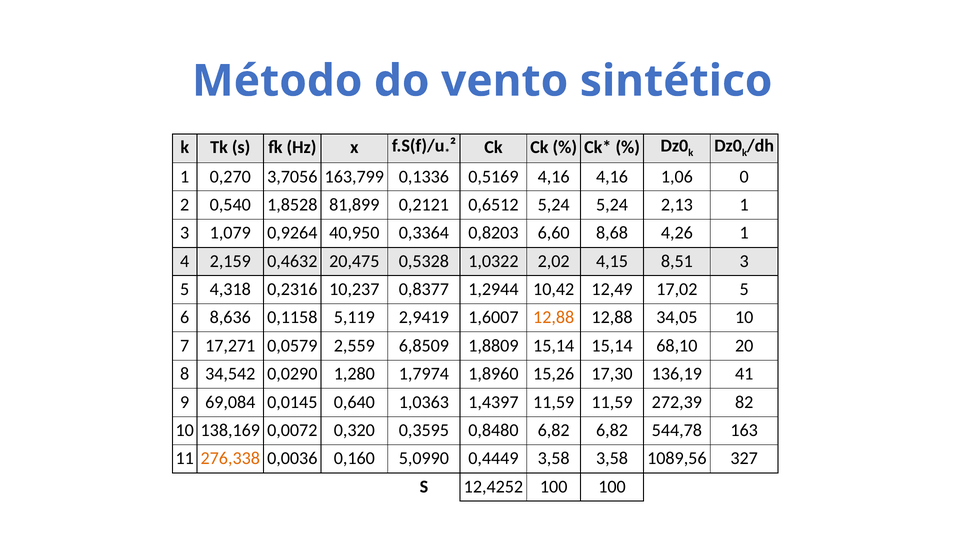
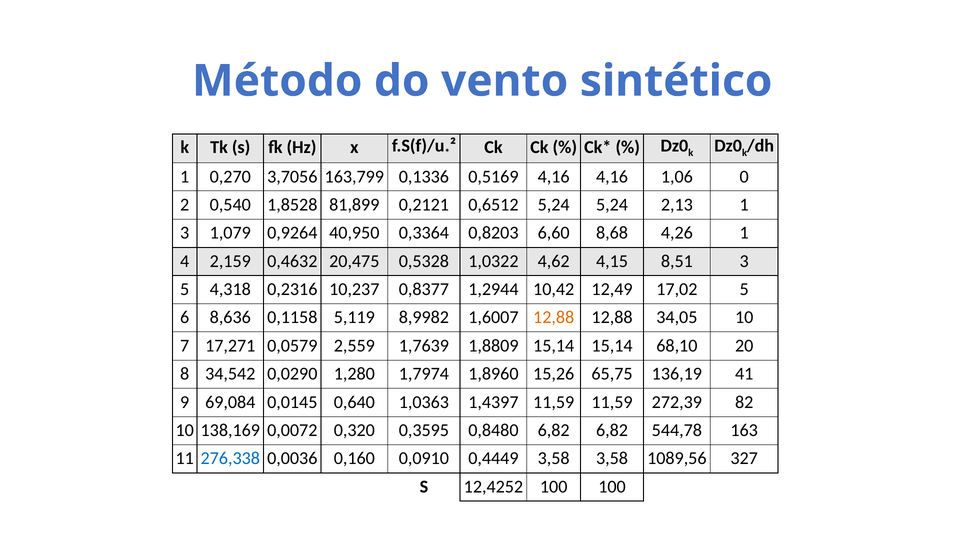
2,02: 2,02 -> 4,62
2,9419: 2,9419 -> 8,9982
6,8509: 6,8509 -> 1,7639
17,30: 17,30 -> 65,75
276,338 colour: orange -> blue
5,0990: 5,0990 -> 0,0910
